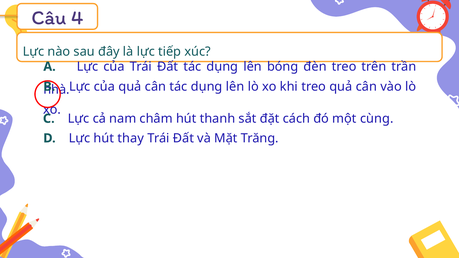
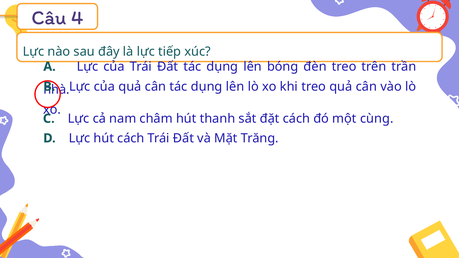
hút thay: thay -> cách
